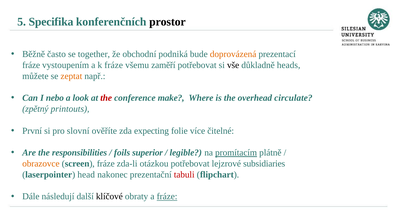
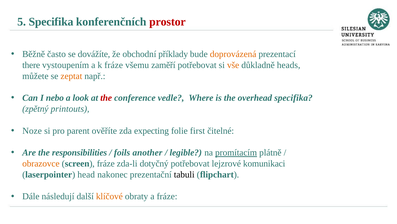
prostor colour: black -> red
together: together -> dovážíte
podniká: podniká -> příklady
fráze at (31, 65): fráze -> there
vše colour: black -> orange
make: make -> vedle
overhead circulate: circulate -> specifika
První: První -> Noze
slovní: slovní -> parent
více: více -> first
superior: superior -> another
otázkou: otázkou -> dotyčný
subsidiaries: subsidiaries -> komunikaci
tabuli colour: red -> black
klíčové colour: black -> orange
fráze at (167, 196) underline: present -> none
